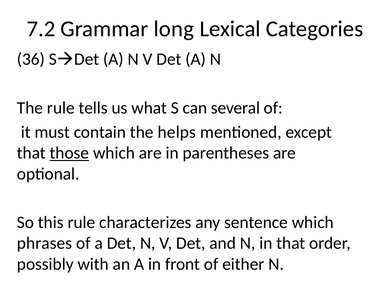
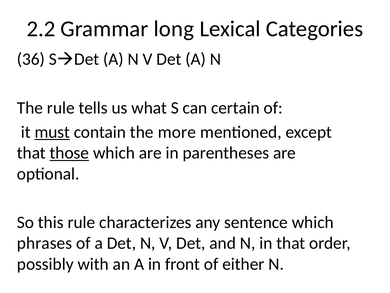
7.2: 7.2 -> 2.2
several: several -> certain
must underline: none -> present
helps: helps -> more
